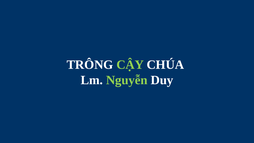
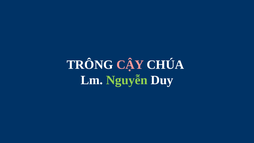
CẬY colour: light green -> pink
